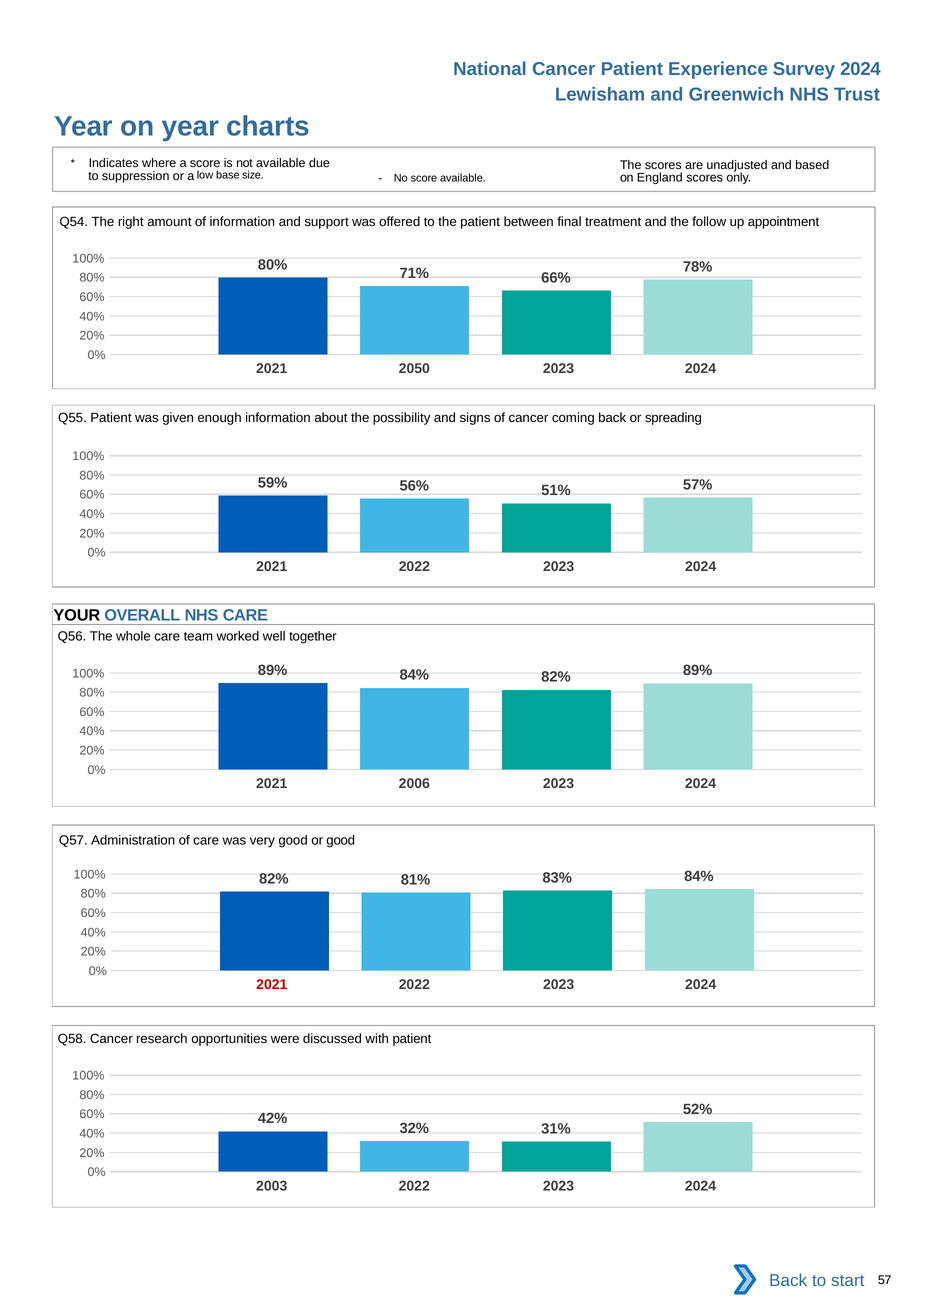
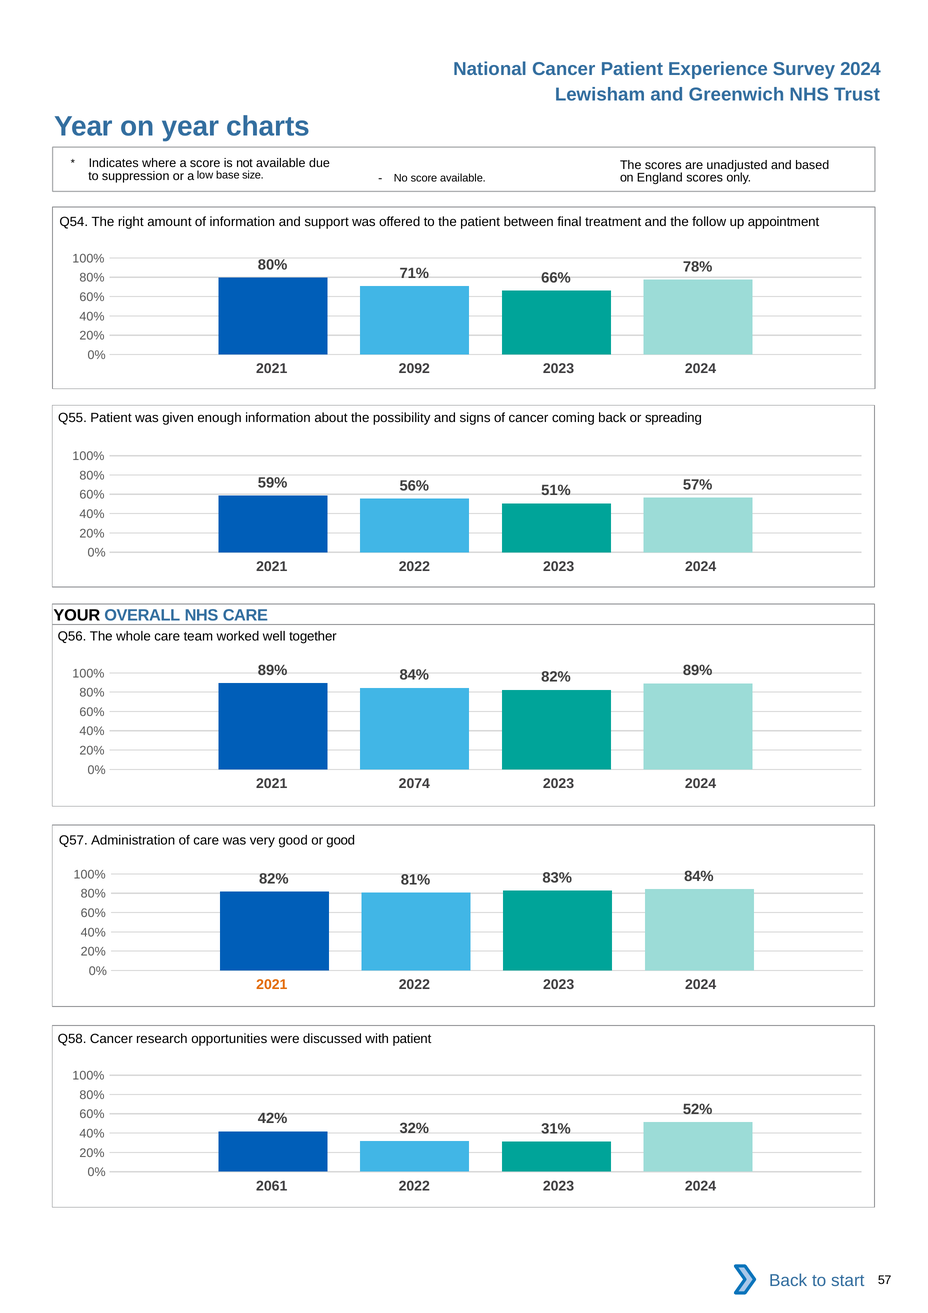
2050: 2050 -> 2092
2006: 2006 -> 2074
2021 at (272, 985) colour: red -> orange
2003: 2003 -> 2061
